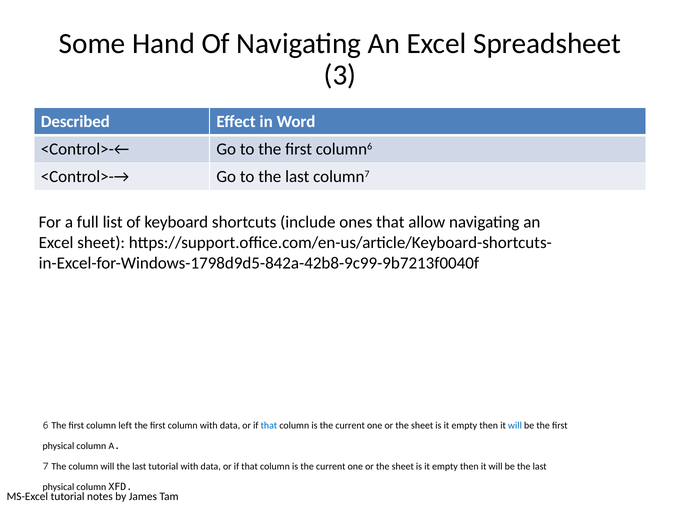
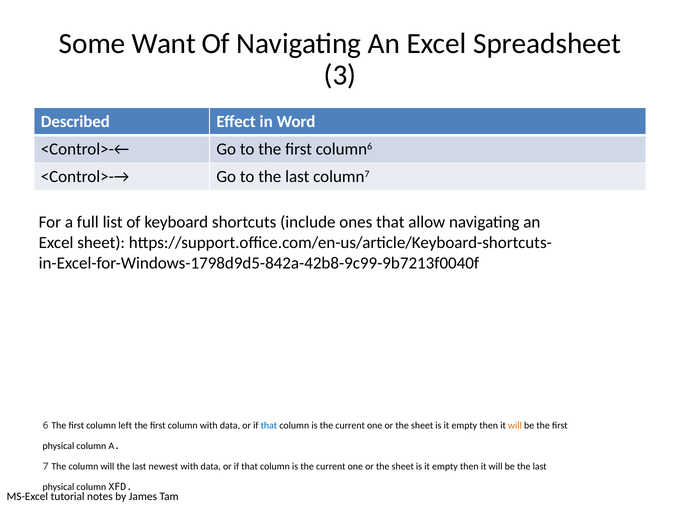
Hand: Hand -> Want
will at (515, 426) colour: blue -> orange
last tutorial: tutorial -> newest
